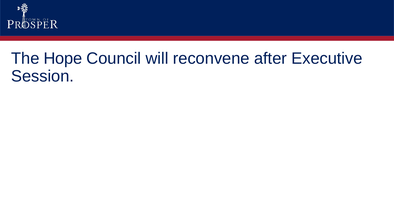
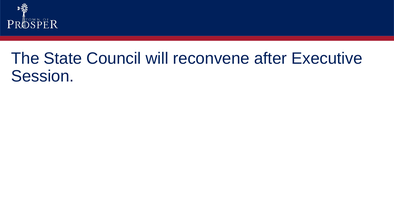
Hope: Hope -> State
